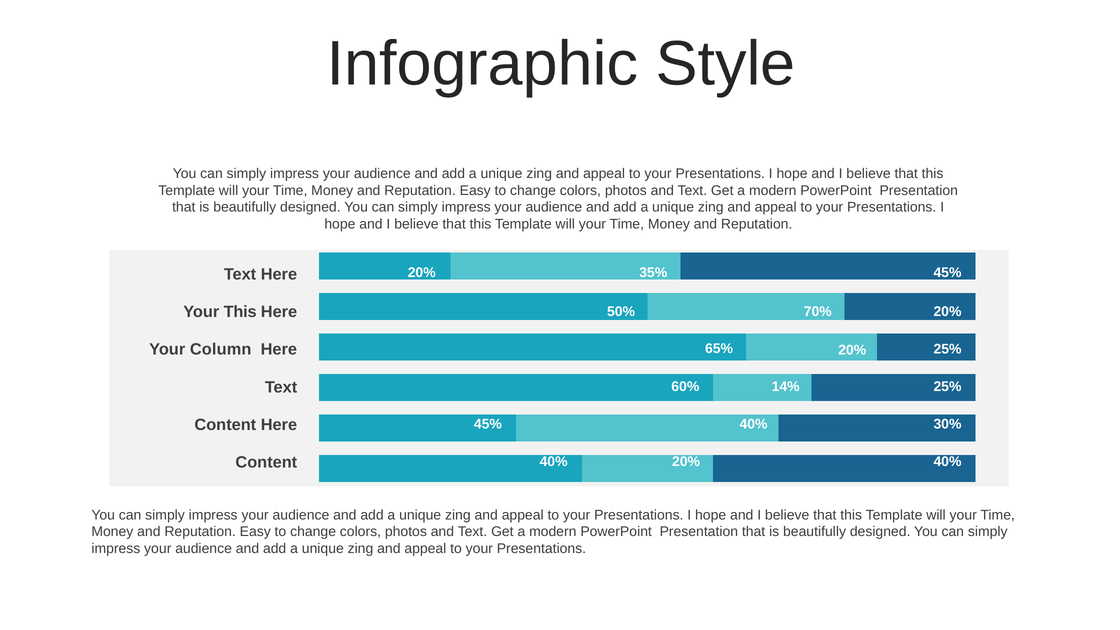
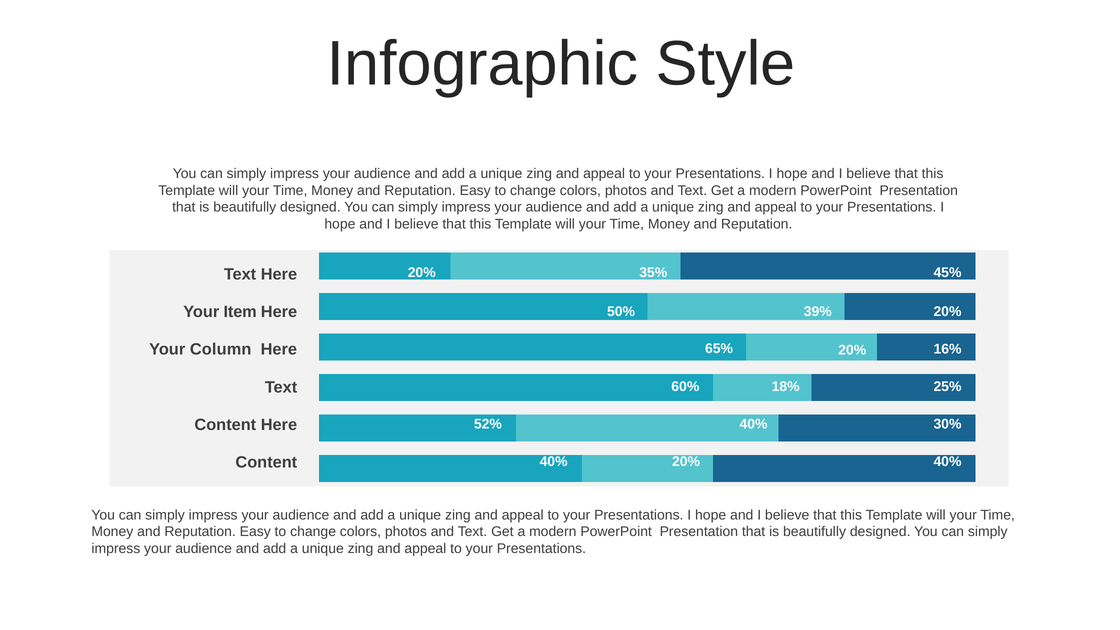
Your This: This -> Item
70%: 70% -> 39%
25% at (948, 349): 25% -> 16%
14%: 14% -> 18%
45% at (488, 424): 45% -> 52%
